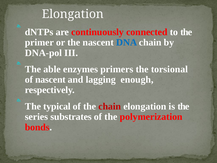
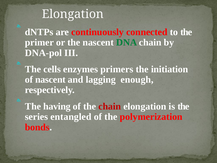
DNA colour: blue -> green
able: able -> cells
torsional: torsional -> initiation
typical: typical -> having
substrates: substrates -> entangled
